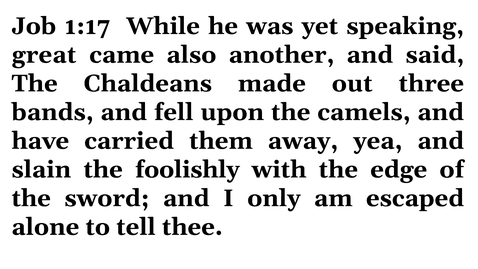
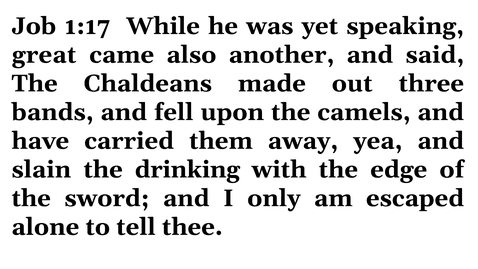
foolishly: foolishly -> drinking
